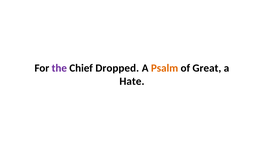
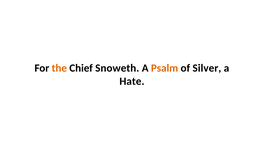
the colour: purple -> orange
Dropped: Dropped -> Snoweth
Great: Great -> Silver
